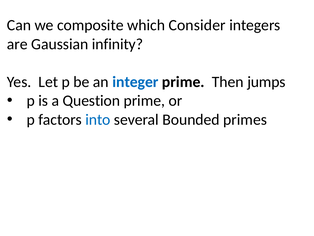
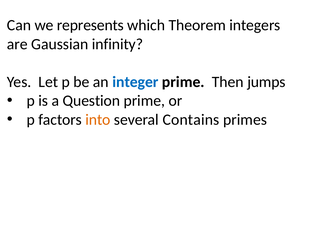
composite: composite -> represents
Consider: Consider -> Theorem
into colour: blue -> orange
Bounded: Bounded -> Contains
